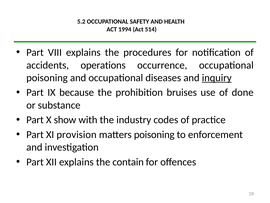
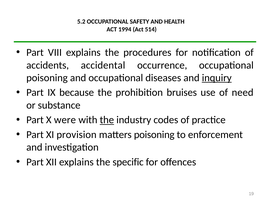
operations: operations -> accidental
done: done -> need
show: show -> were
the at (107, 120) underline: none -> present
contain: contain -> specific
